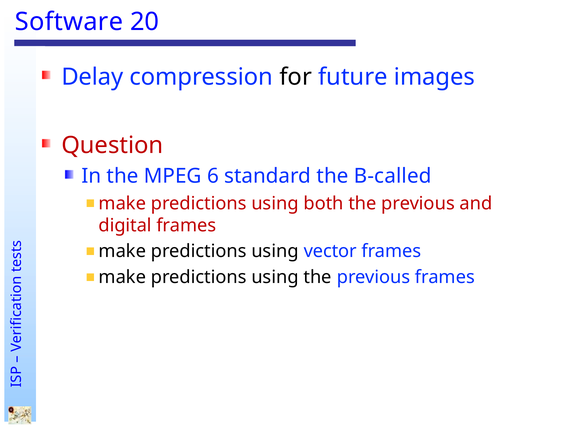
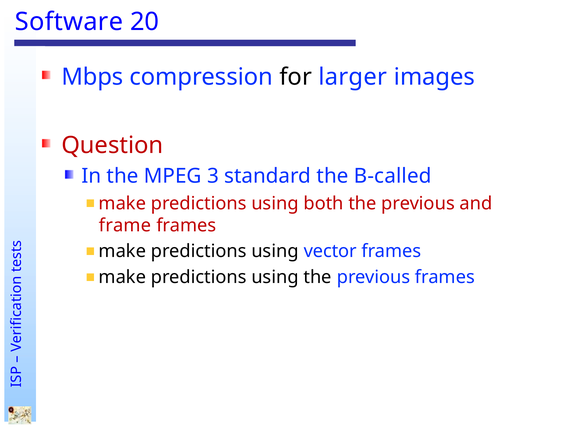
Delay: Delay -> Mbps
future: future -> larger
6: 6 -> 3
digital: digital -> frame
